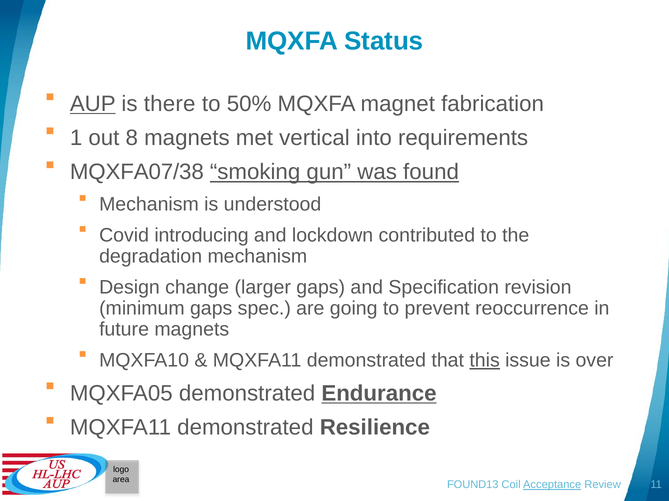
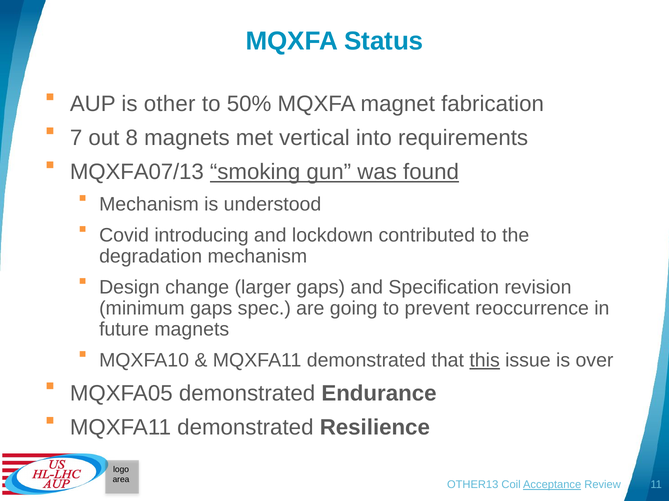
AUP underline: present -> none
there: there -> other
1: 1 -> 7
MQXFA07/38: MQXFA07/38 -> MQXFA07/13
Endurance underline: present -> none
FOUND13: FOUND13 -> OTHER13
